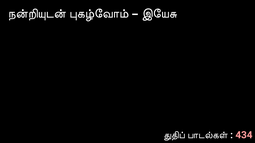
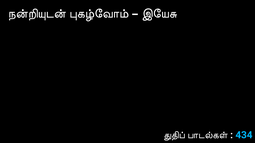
434 colour: pink -> light blue
